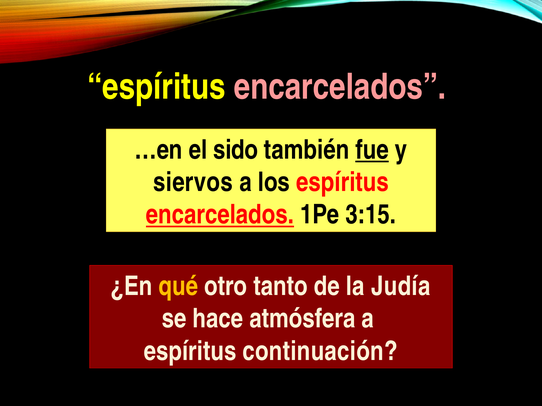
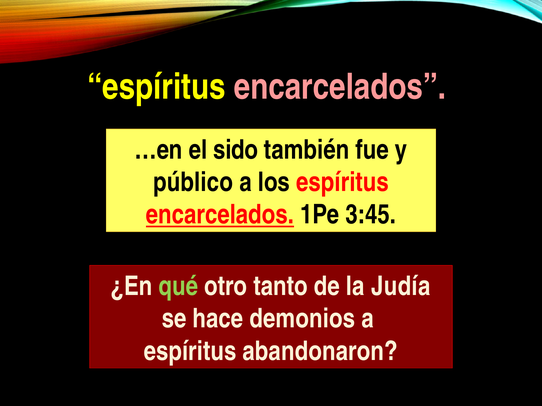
fue underline: present -> none
siervos: siervos -> público
3:15: 3:15 -> 3:45
qué colour: yellow -> light green
atmósfera: atmósfera -> demonios
continuación: continuación -> abandonaron
